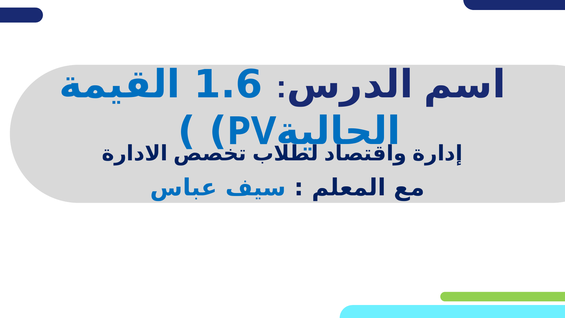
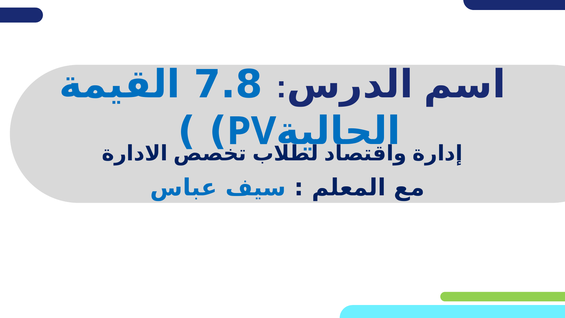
1.6: 1.6 -> 7.8
